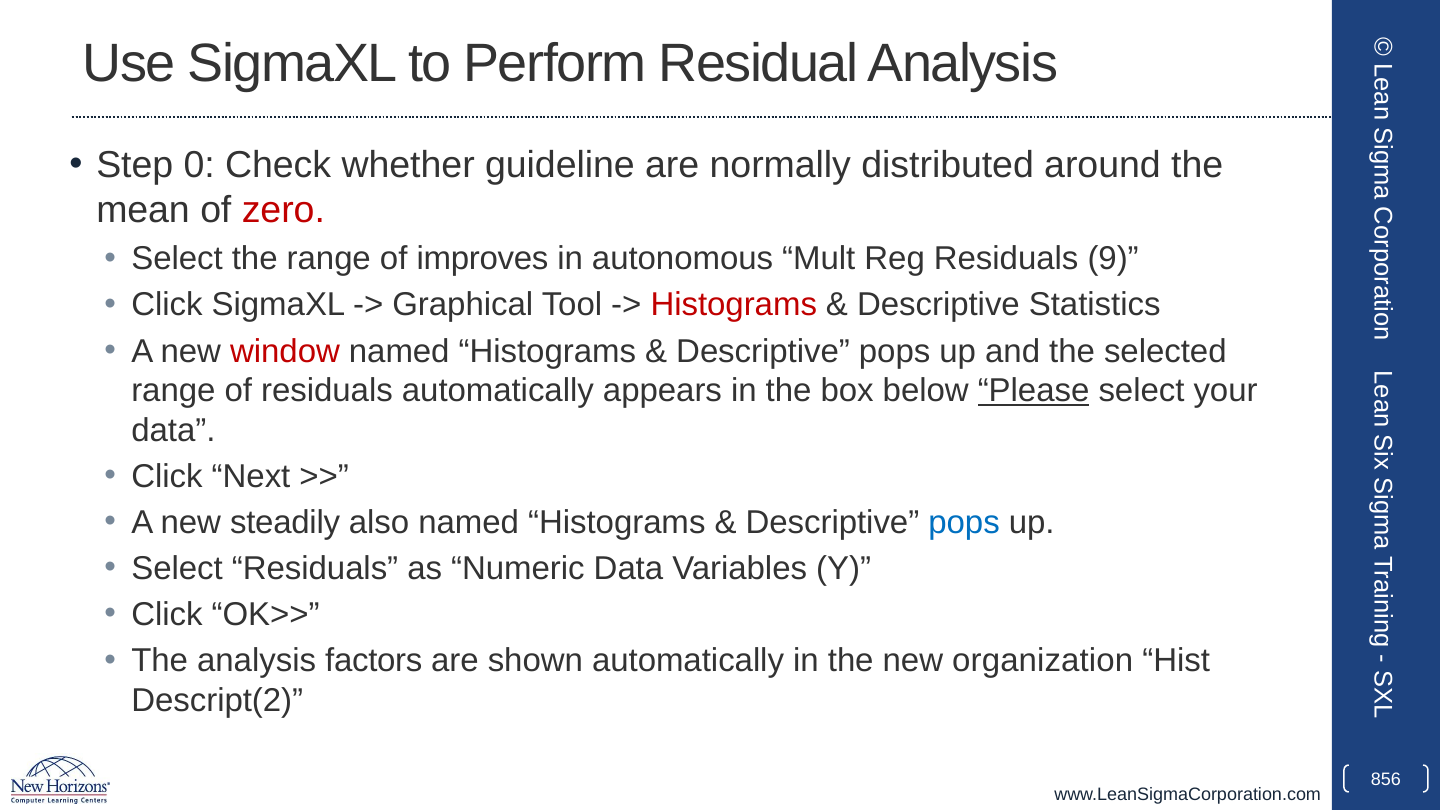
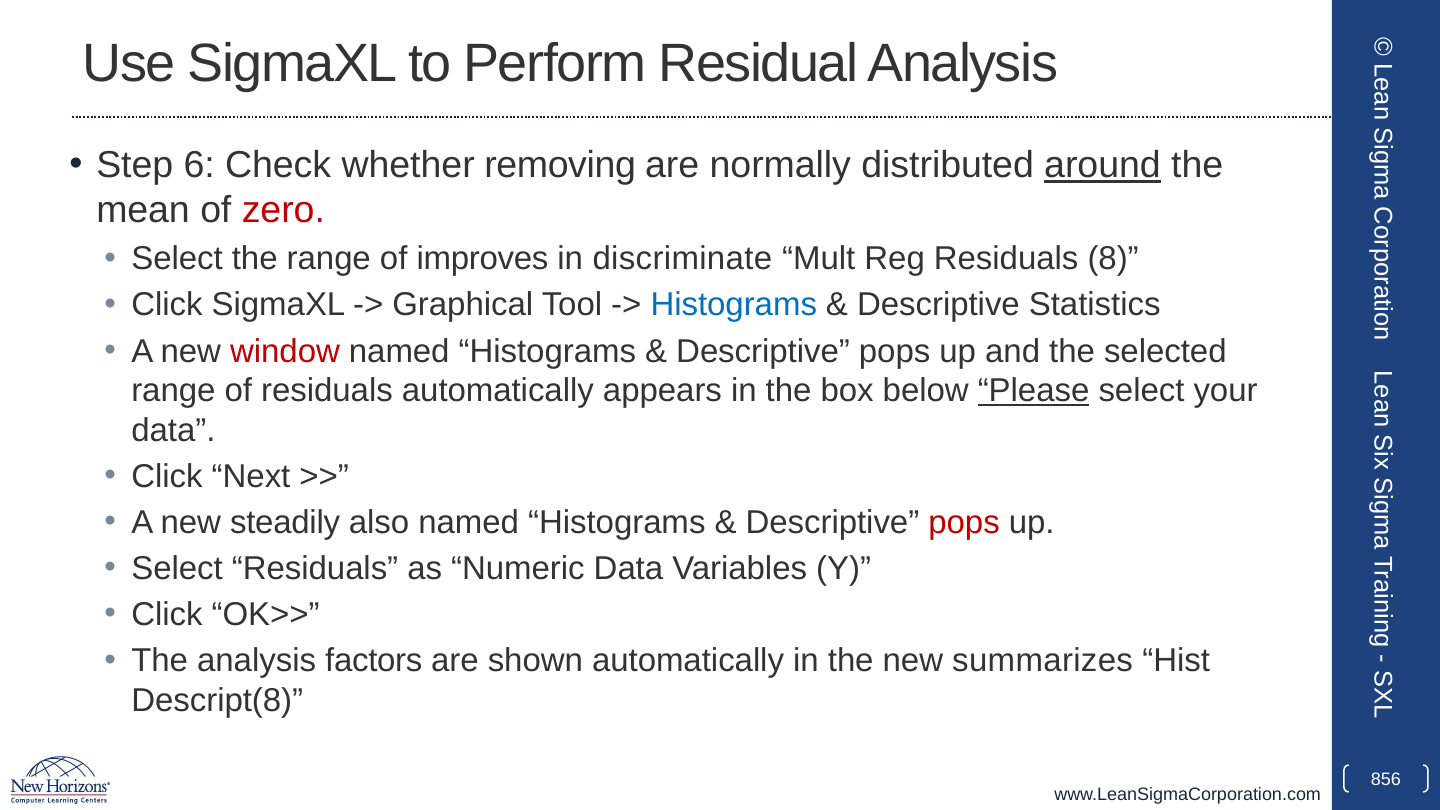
0: 0 -> 6
guideline: guideline -> removing
around underline: none -> present
autonomous: autonomous -> discriminate
9: 9 -> 8
Histograms at (734, 305) colour: red -> blue
pops at (964, 523) colour: blue -> red
organization: organization -> summarizes
Descript(2: Descript(2 -> Descript(8
